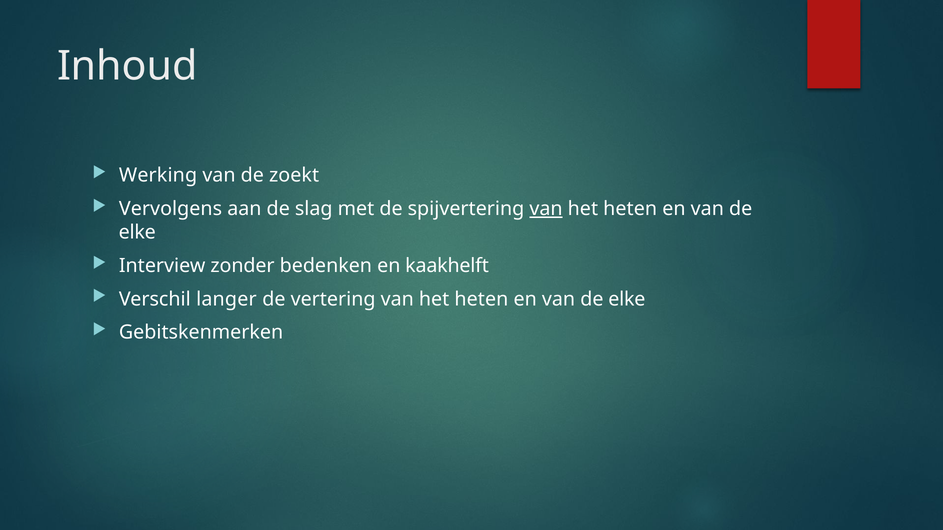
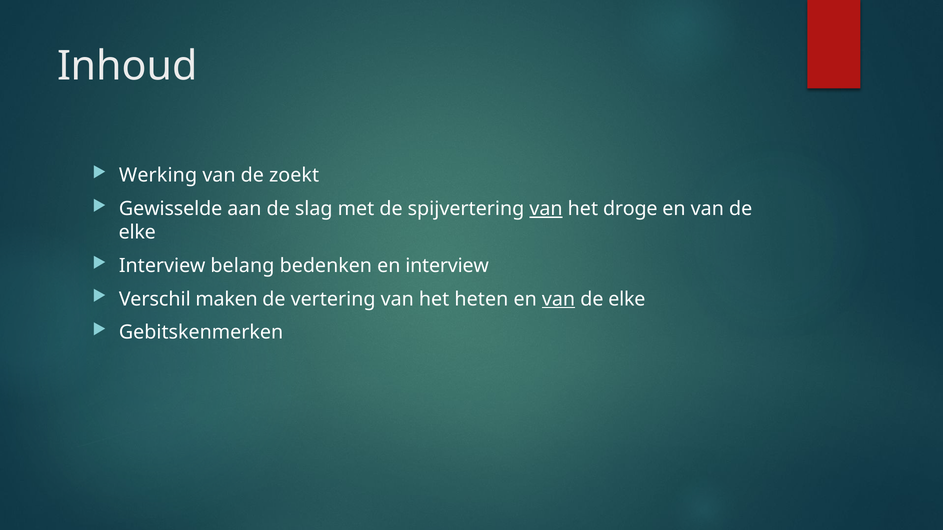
Vervolgens: Vervolgens -> Gewisselde
heten at (630, 209): heten -> droge
zonder: zonder -> belang
en kaakhelft: kaakhelft -> interview
langer: langer -> maken
van at (559, 299) underline: none -> present
